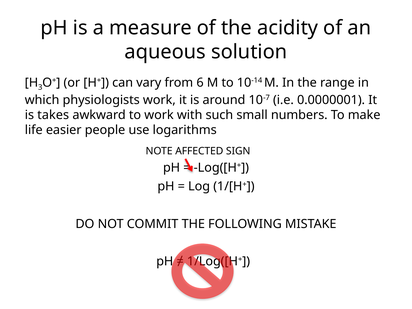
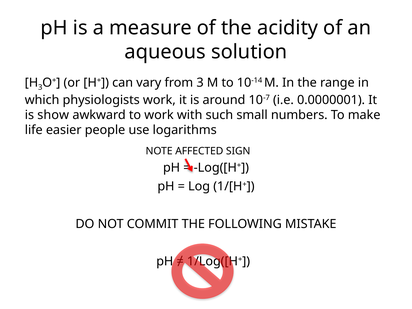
from 6: 6 -> 3
takes: takes -> show
